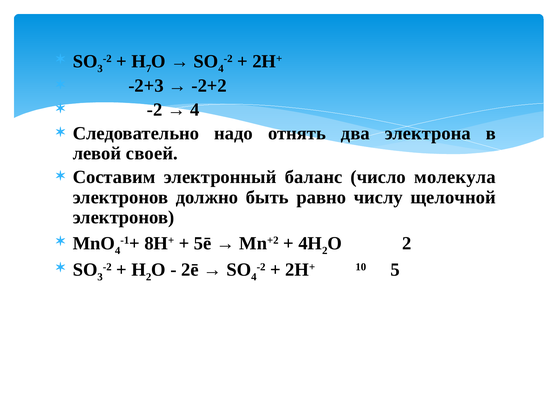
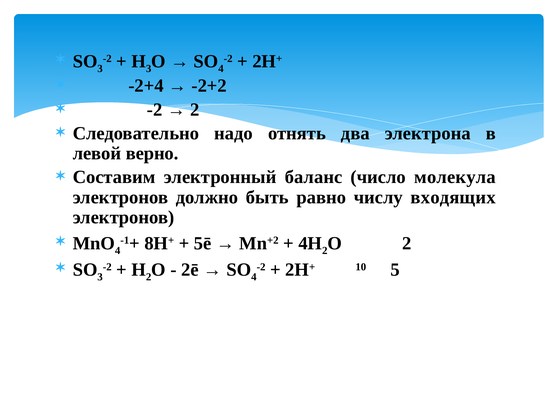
7 at (149, 69): 7 -> 3
-2+3: -2+3 -> -2+4
4 at (195, 110): 4 -> 2
своей: своей -> верно
щелочной: щелочной -> входящих
